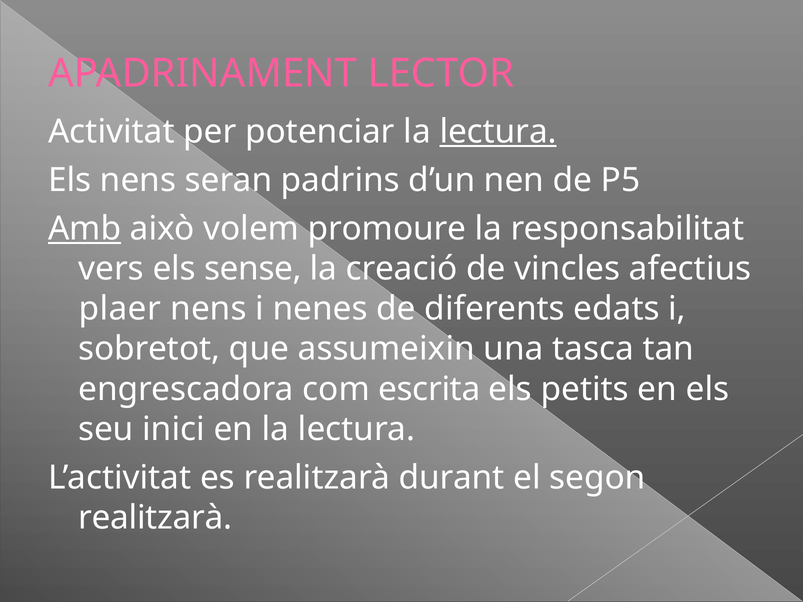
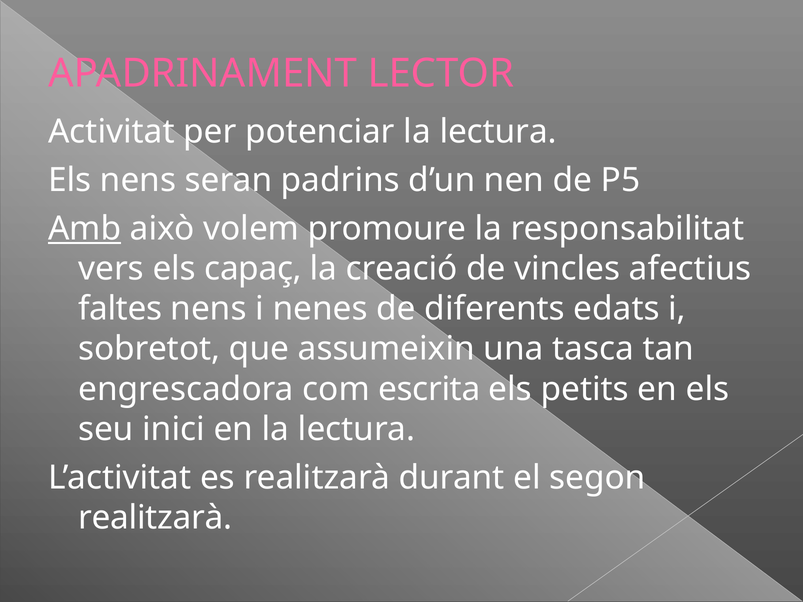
lectura at (498, 132) underline: present -> none
sense: sense -> capaç
plaer: plaer -> faltes
